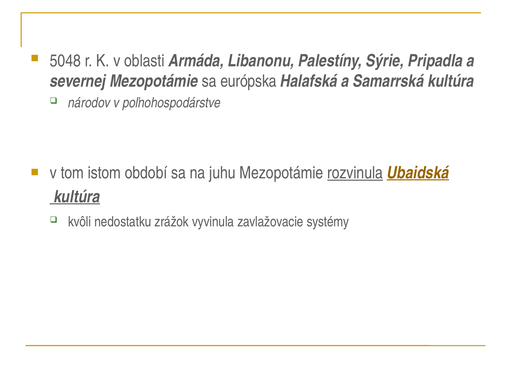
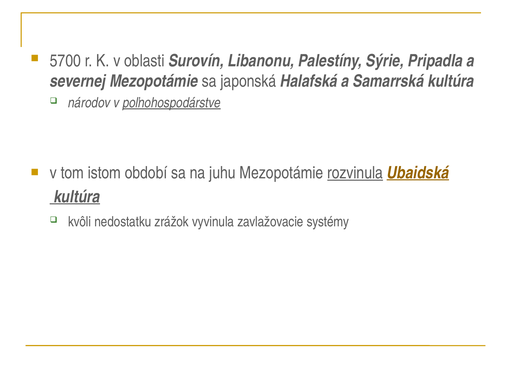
5048: 5048 -> 5700
Armáda: Armáda -> Surovín
európska: európska -> japonská
poľnohospodárstve underline: none -> present
